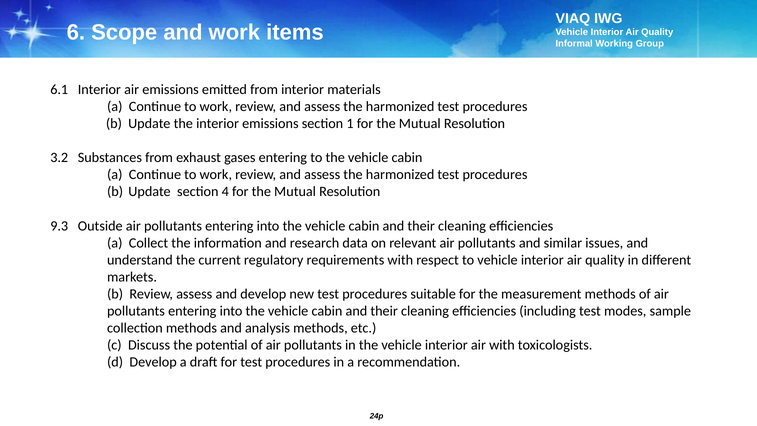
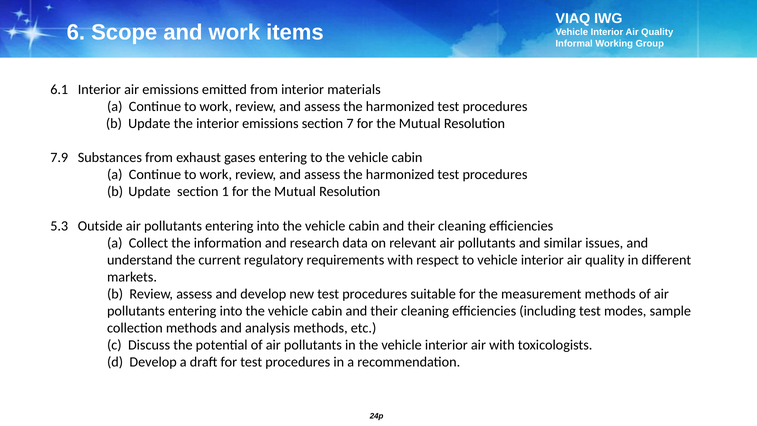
1: 1 -> 7
3.2: 3.2 -> 7.9
4: 4 -> 1
9.3: 9.3 -> 5.3
